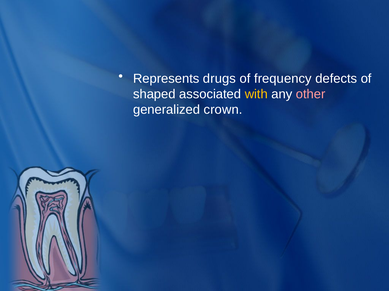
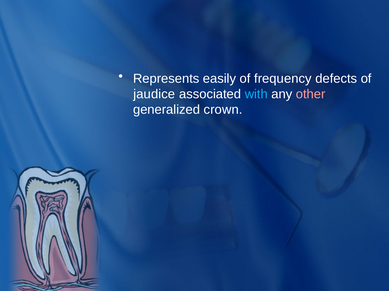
drugs: drugs -> easily
shaped: shaped -> jaudice
with colour: yellow -> light blue
